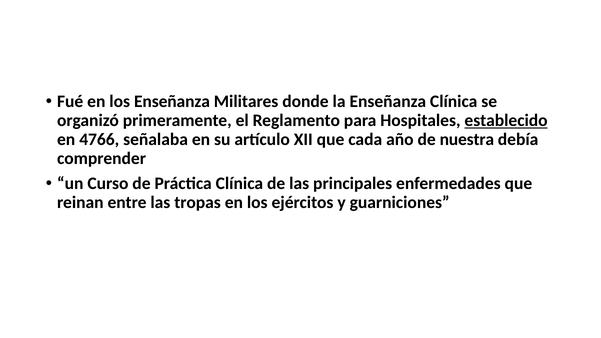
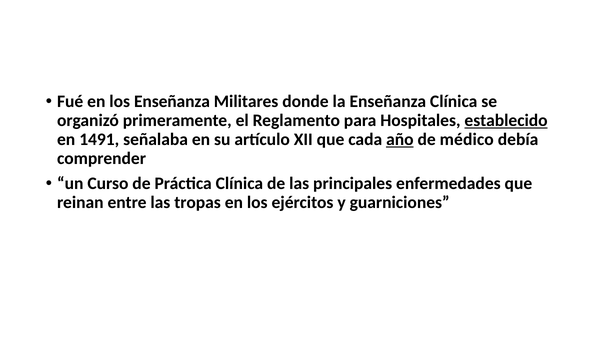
4766: 4766 -> 1491
año underline: none -> present
nuestra: nuestra -> médico
